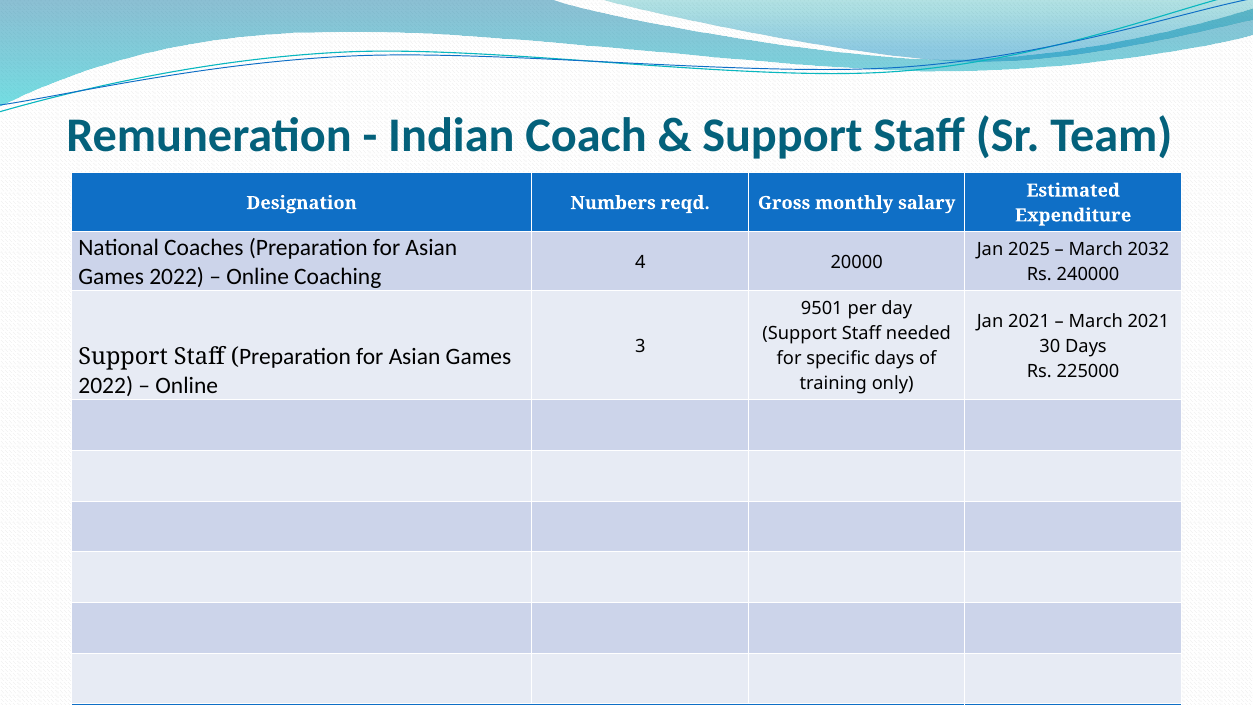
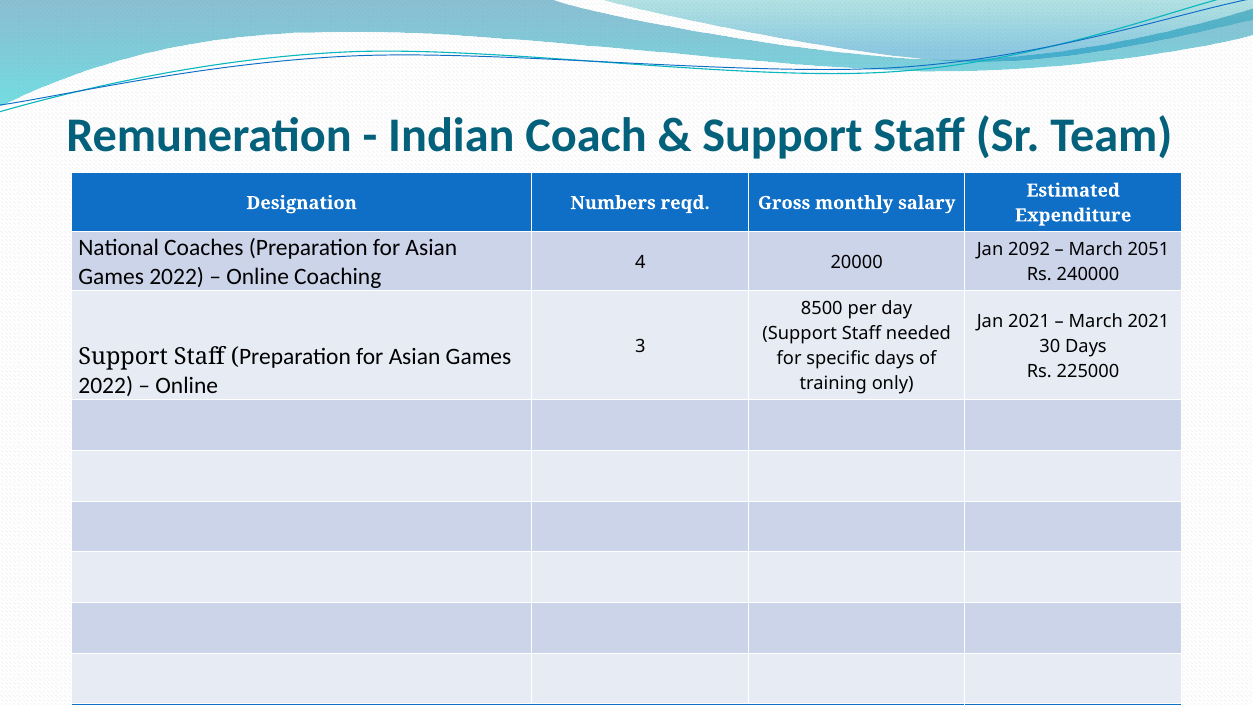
2025: 2025 -> 2092
2032: 2032 -> 2051
9501: 9501 -> 8500
